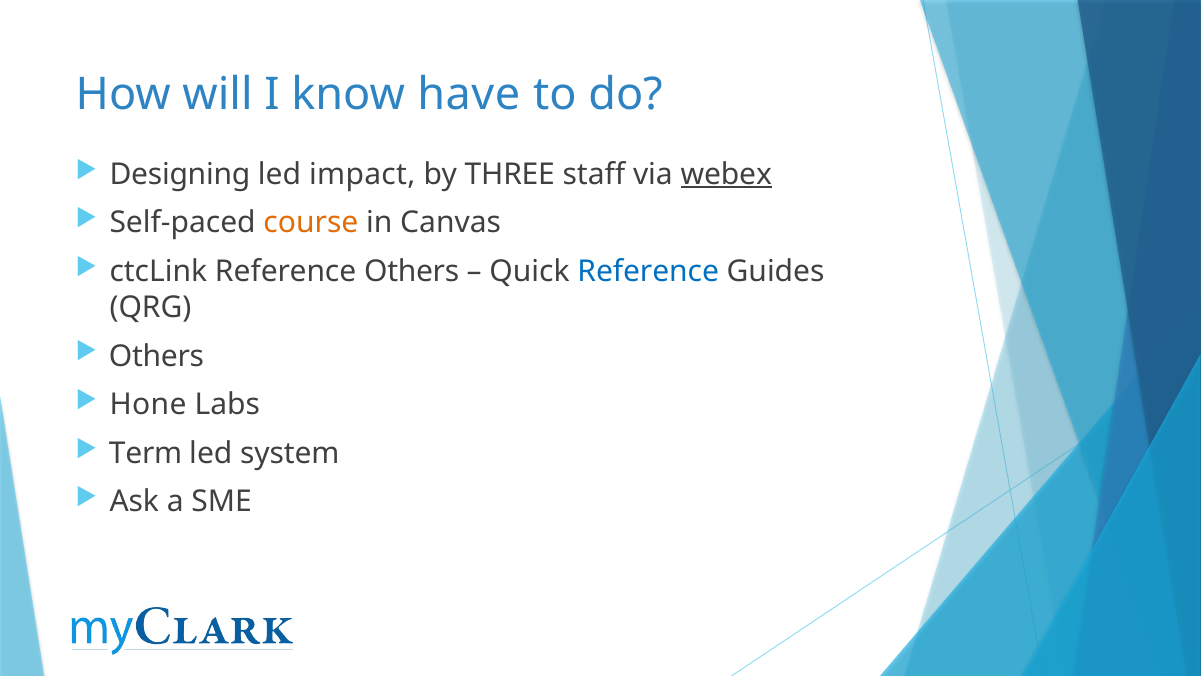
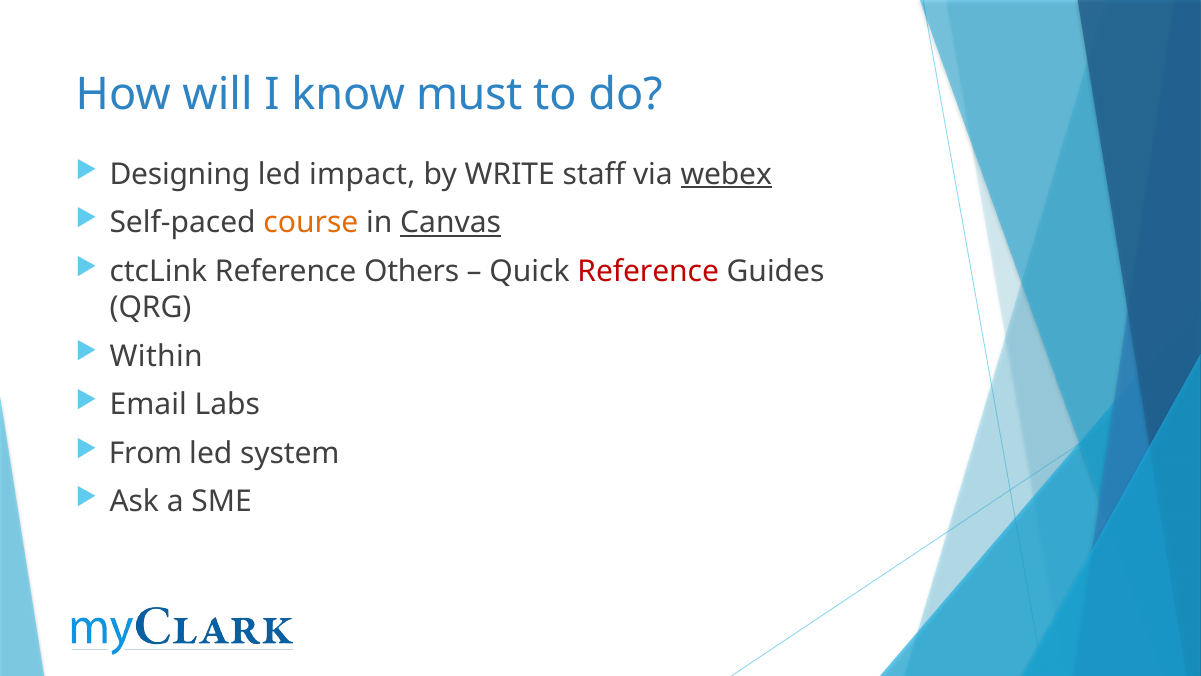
have: have -> must
THREE: THREE -> WRITE
Canvas underline: none -> present
Reference at (648, 271) colour: blue -> red
Others at (156, 356): Others -> Within
Hone: Hone -> Email
Term: Term -> From
